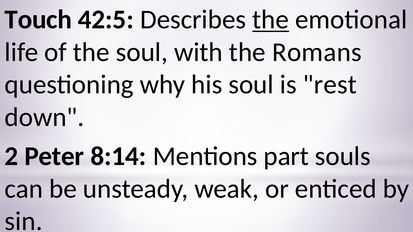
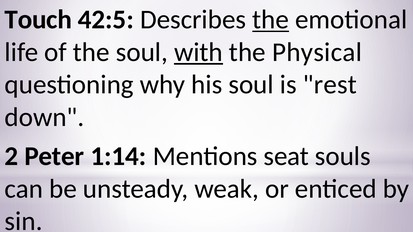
with underline: none -> present
Romans: Romans -> Physical
8:14: 8:14 -> 1:14
part: part -> seat
